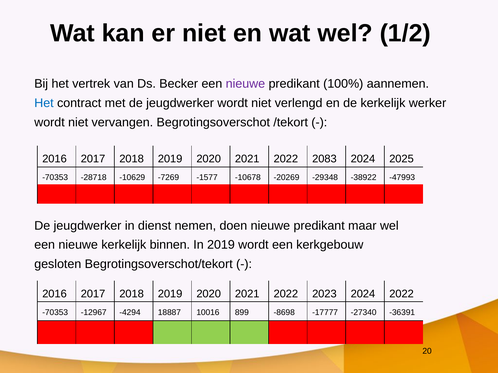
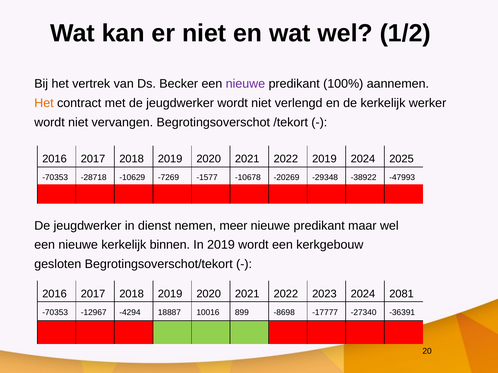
Het at (44, 103) colour: blue -> orange
2022 2083: 2083 -> 2019
doen: doen -> meer
2024 2022: 2022 -> 2081
